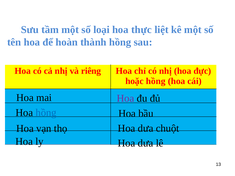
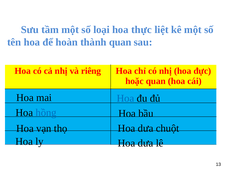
thành hồng: hồng -> quan
hoặc hồng: hồng -> quan
Hoa at (125, 98) colour: purple -> blue
